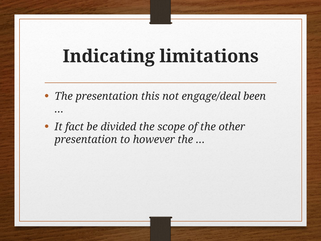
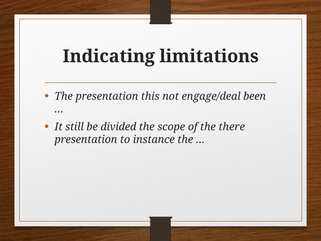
fact: fact -> still
other: other -> there
however: however -> instance
